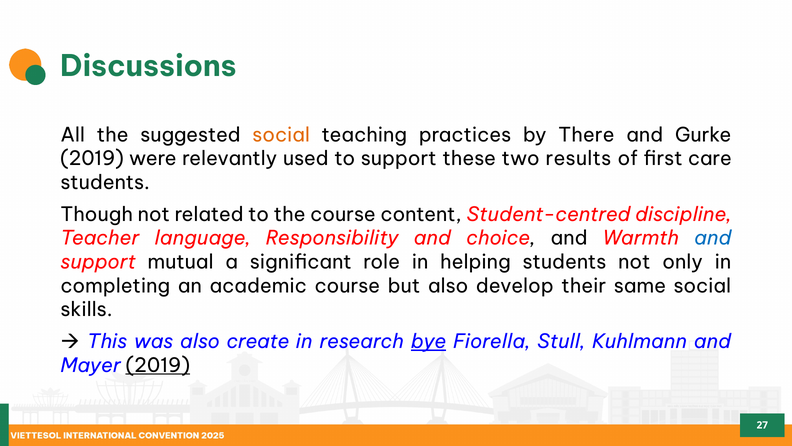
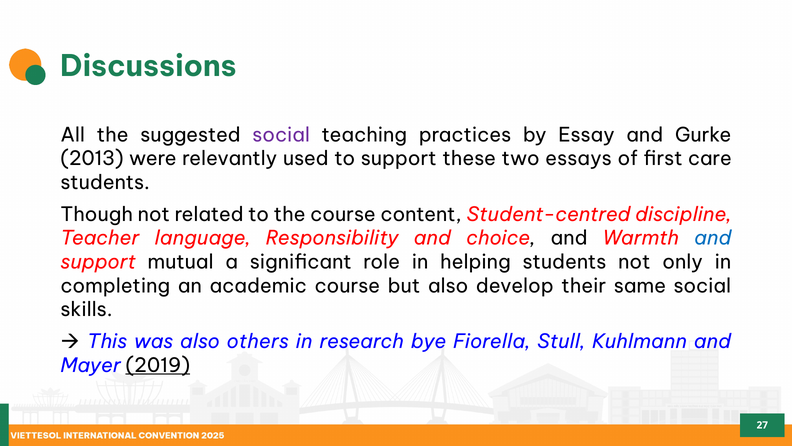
social at (281, 135) colour: orange -> purple
There: There -> Essay
2019 at (92, 159): 2019 -> 2013
results: results -> essays
create: create -> others
bye underline: present -> none
